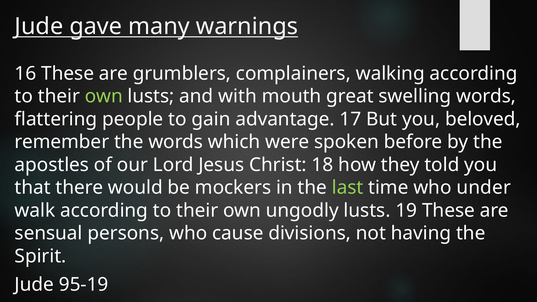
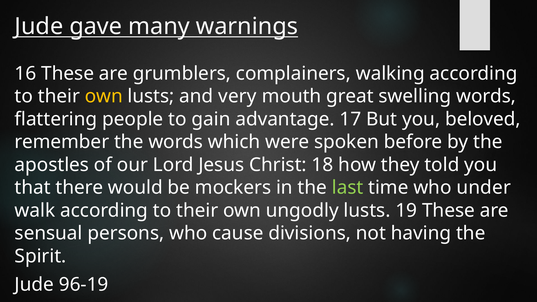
own at (104, 96) colour: light green -> yellow
with: with -> very
95-19: 95-19 -> 96-19
